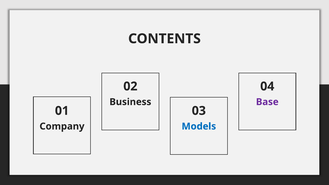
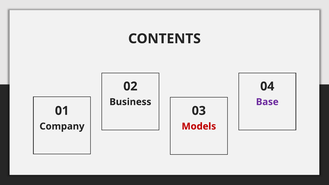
Models colour: blue -> red
